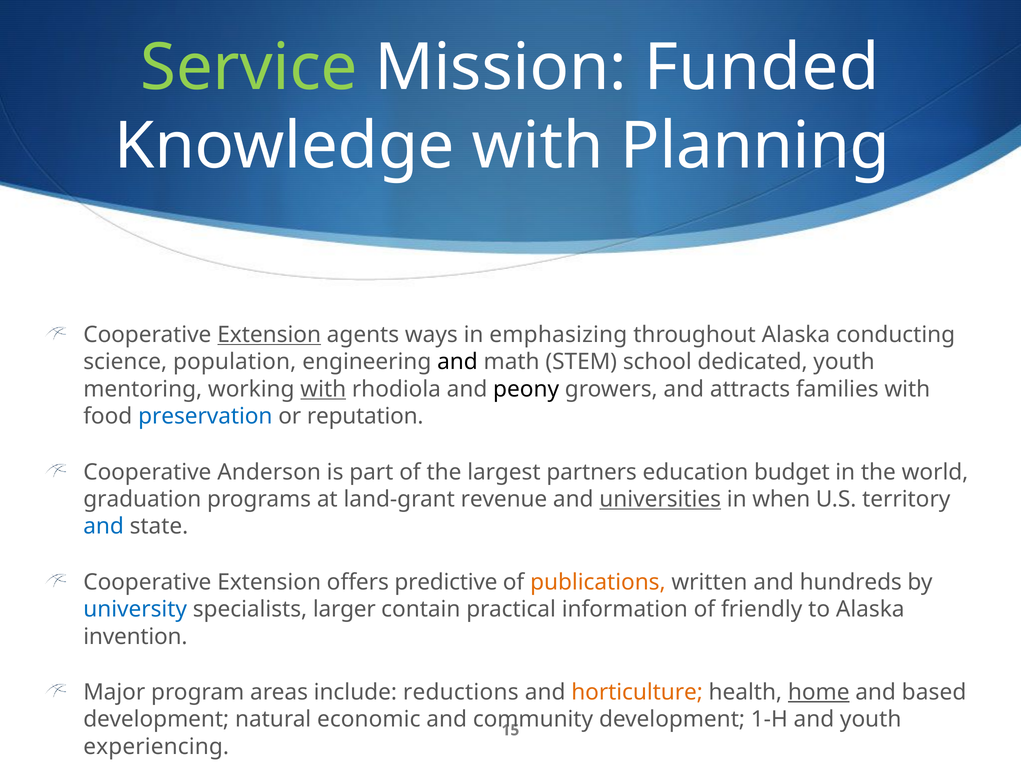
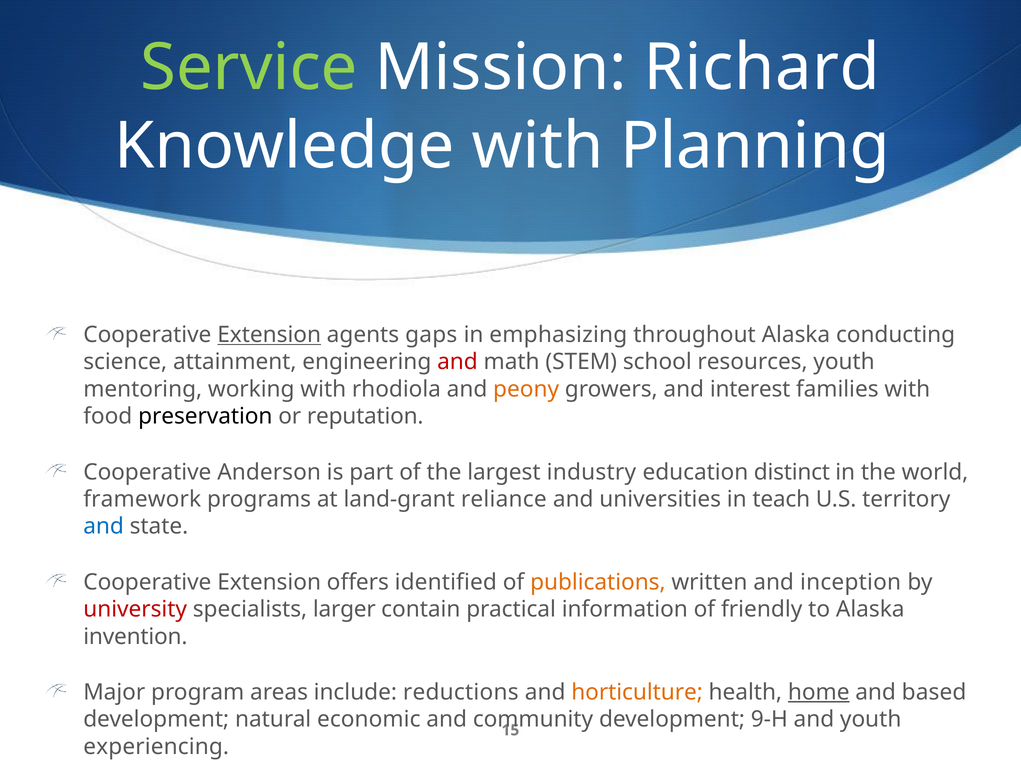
Funded: Funded -> Richard
ways: ways -> gaps
population: population -> attainment
and at (457, 362) colour: black -> red
dedicated: dedicated -> resources
with at (323, 389) underline: present -> none
peony colour: black -> orange
attracts: attracts -> interest
preservation colour: blue -> black
partners: partners -> industry
budget: budget -> distinct
graduation: graduation -> framework
revenue: revenue -> reliance
universities underline: present -> none
when: when -> teach
predictive: predictive -> identified
hundreds: hundreds -> inception
university colour: blue -> red
1-H: 1-H -> 9-H
